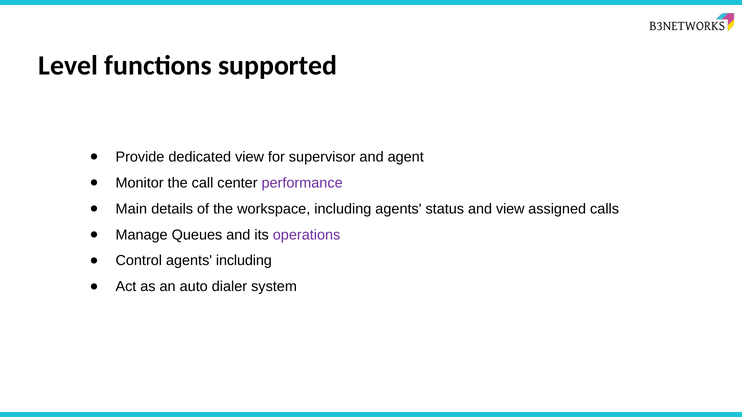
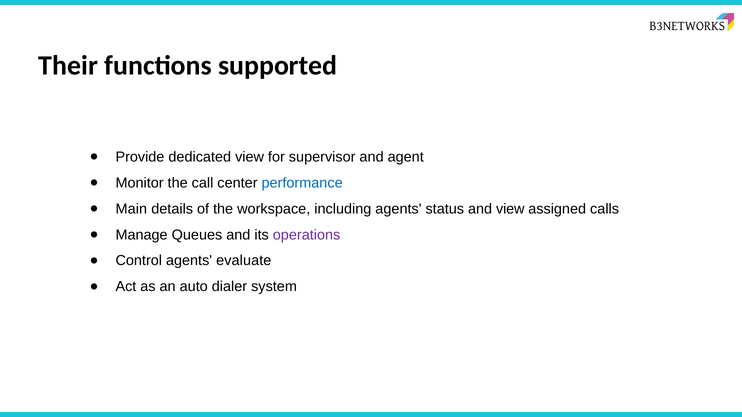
Level: Level -> Their
performance colour: purple -> blue
agents including: including -> evaluate
